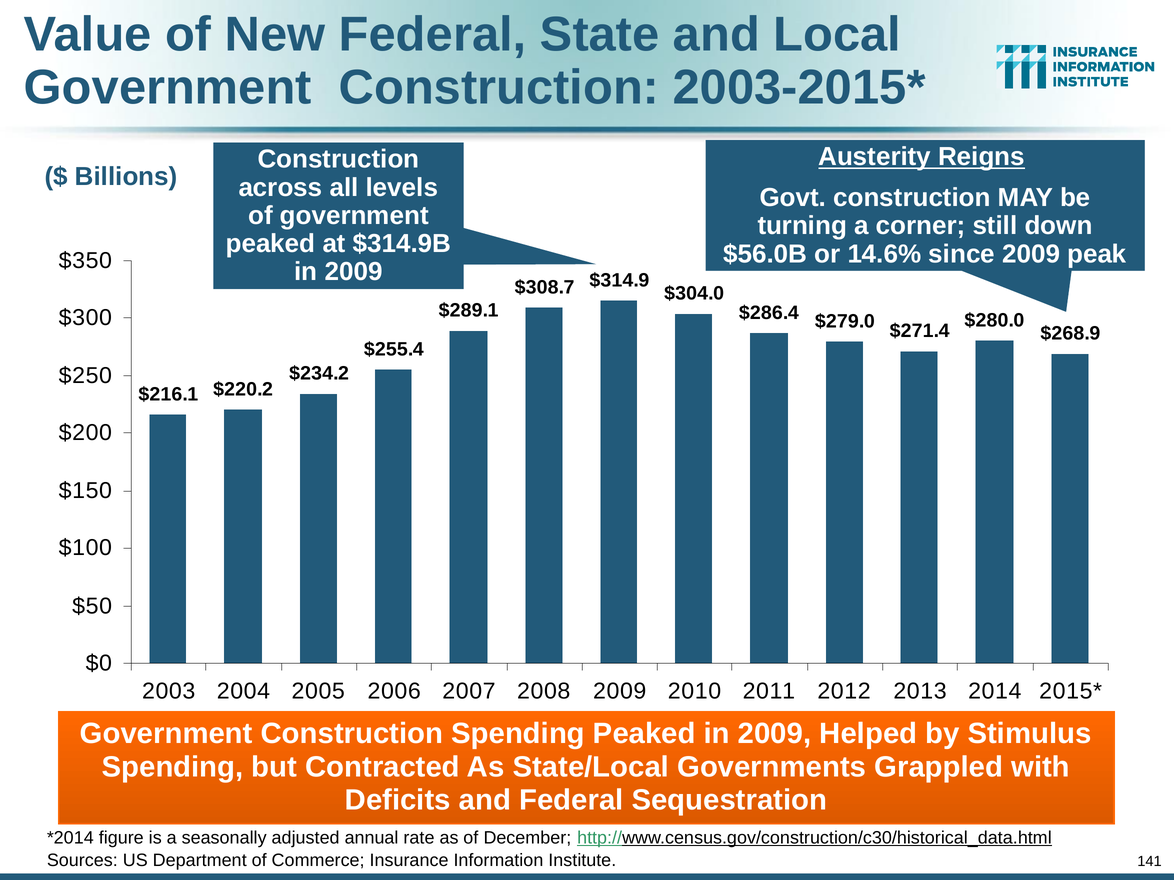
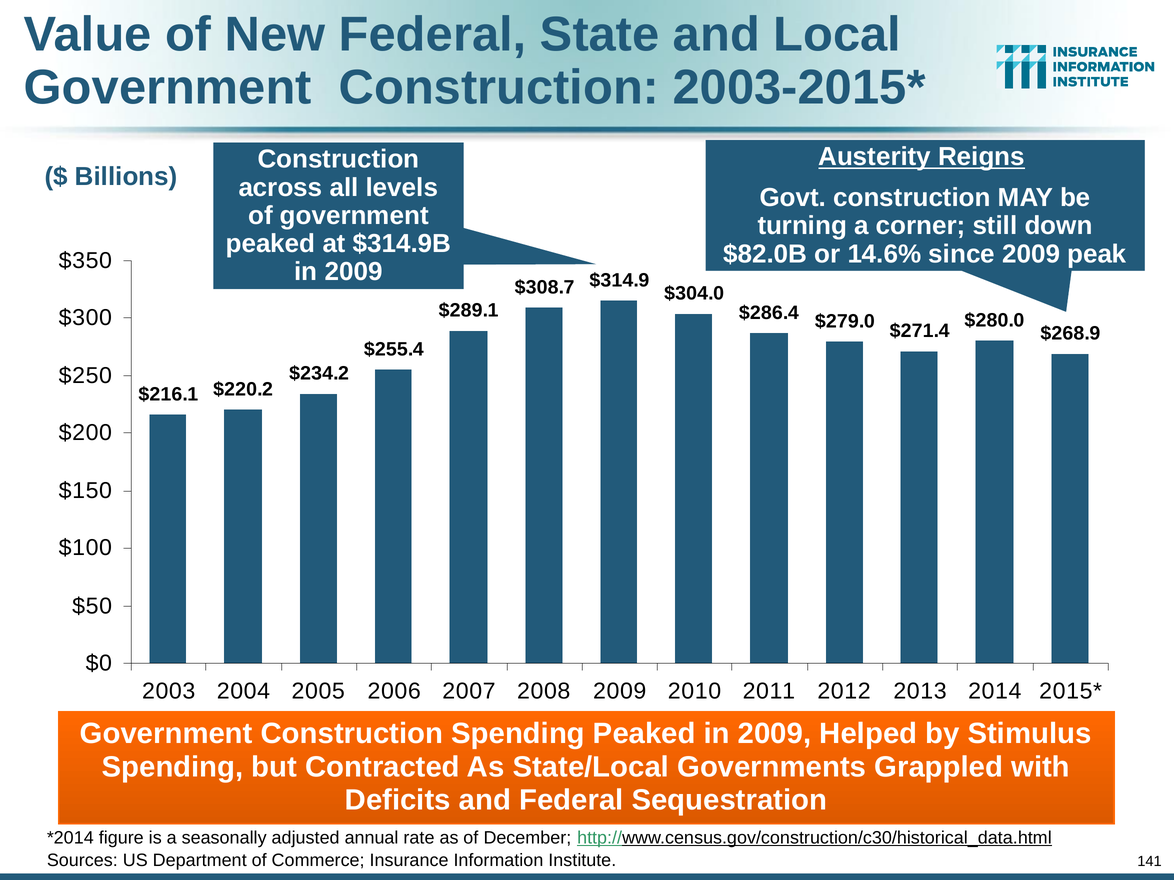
$56.0B: $56.0B -> $82.0B
